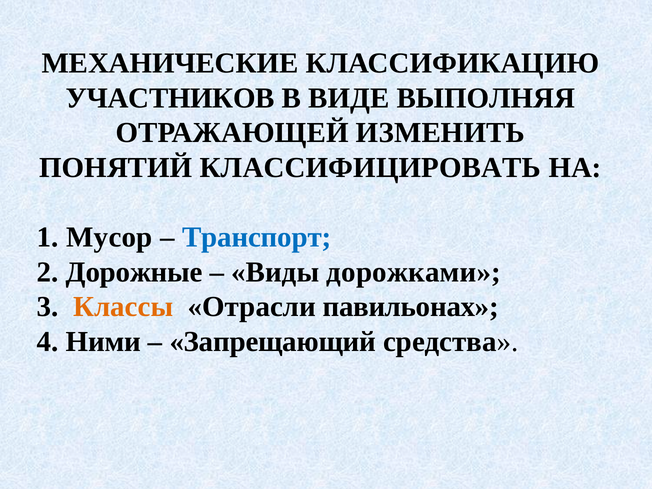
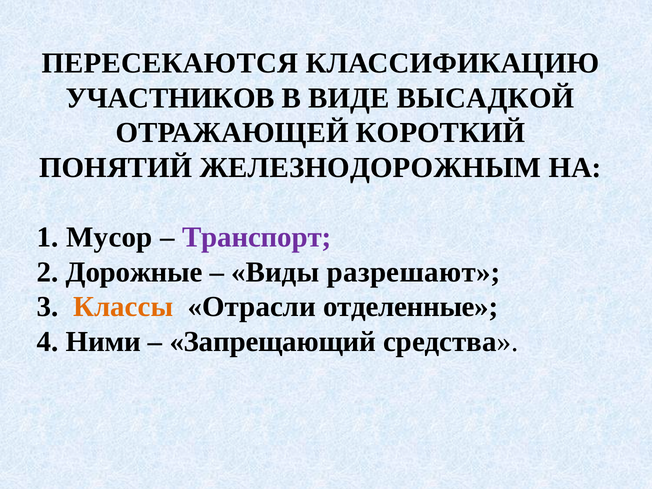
МЕХАНИЧЕСКИЕ: МЕХАНИЧЕСКИЕ -> ПЕРЕСЕКАЮТСЯ
ВЫПОЛНЯЯ: ВЫПОЛНЯЯ -> ВЫСАДКОЙ
ИЗМЕНИТЬ: ИЗМЕНИТЬ -> КОРОТКИЙ
КЛАССИФИЦИРОВАТЬ: КЛАССИФИЦИРОВАТЬ -> ЖЕЛЕЗНОДОРОЖНЫМ
Транспорт colour: blue -> purple
дорожками: дорожками -> разрешают
павильонах: павильонах -> отделенные
